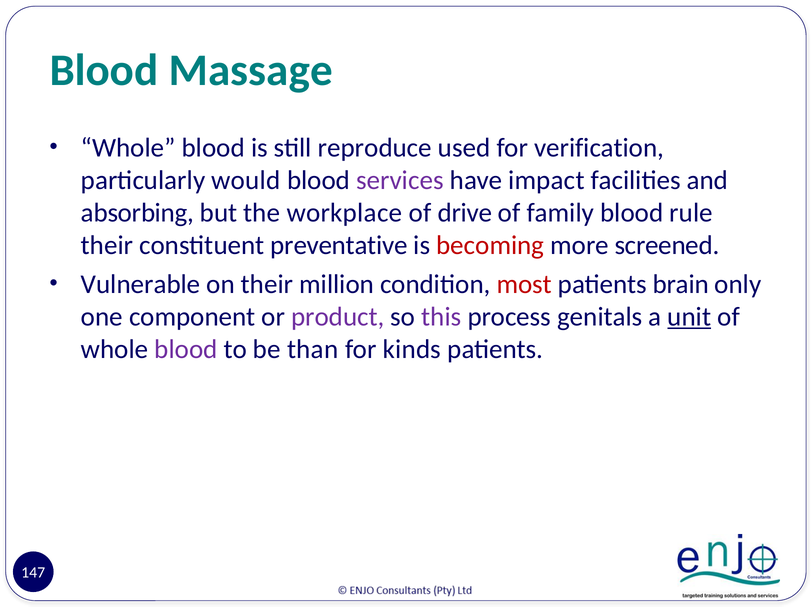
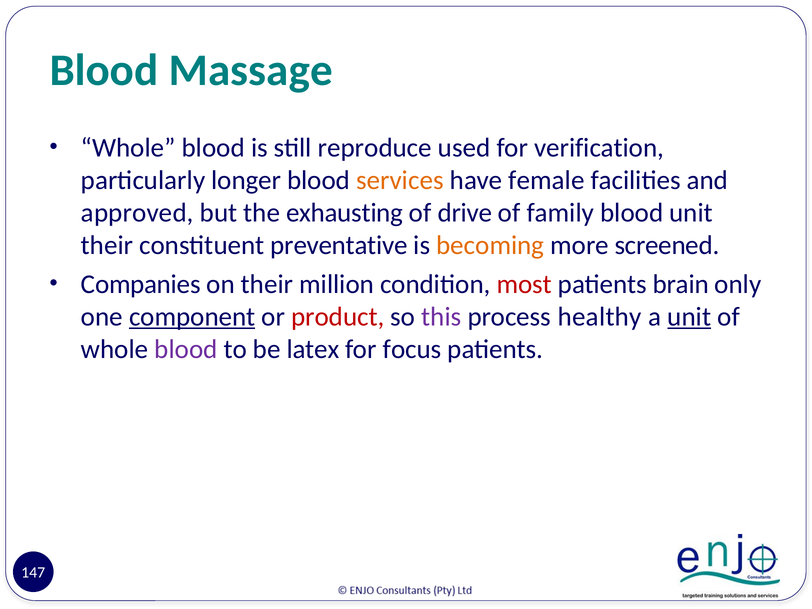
would: would -> longer
services colour: purple -> orange
impact: impact -> female
absorbing: absorbing -> approved
workplace: workplace -> exhausting
blood rule: rule -> unit
becoming colour: red -> orange
Vulnerable: Vulnerable -> Companies
component underline: none -> present
product colour: purple -> red
genitals: genitals -> healthy
than: than -> latex
kinds: kinds -> focus
